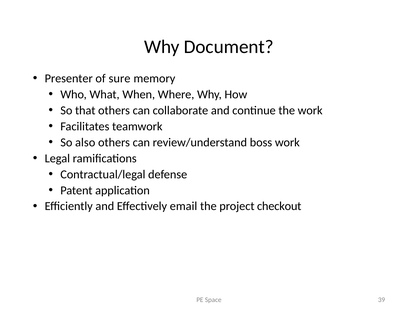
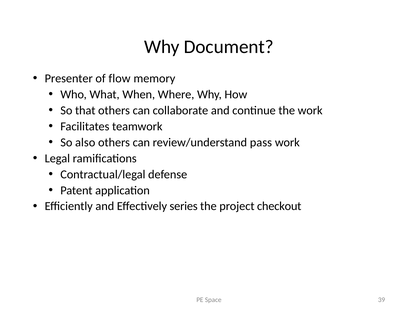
sure: sure -> flow
boss: boss -> pass
email: email -> series
